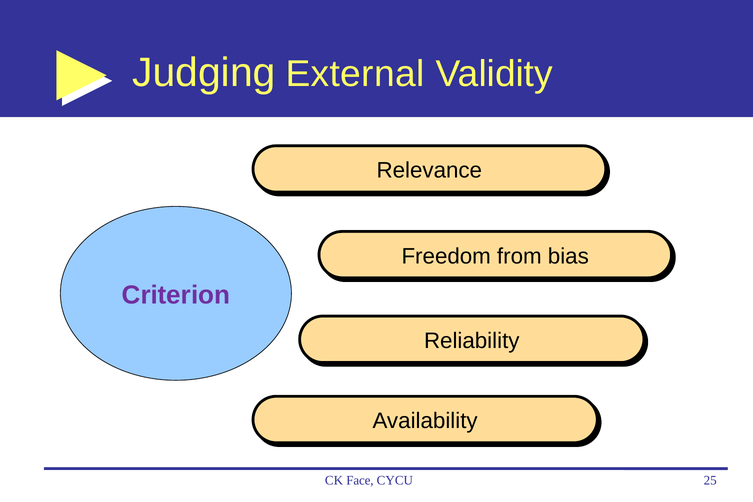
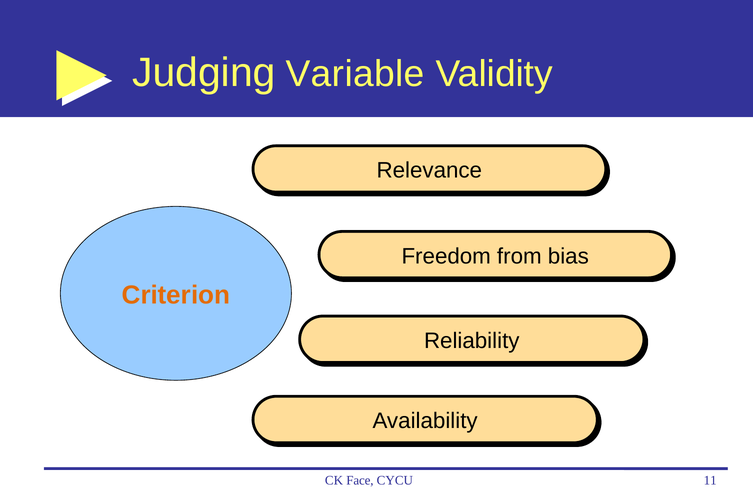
External: External -> Variable
Criterion colour: purple -> orange
25: 25 -> 11
